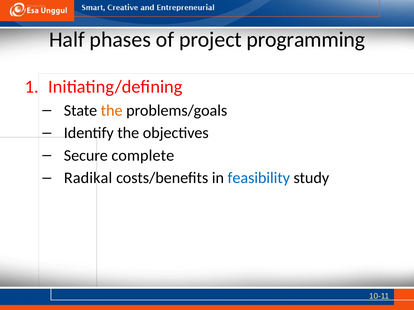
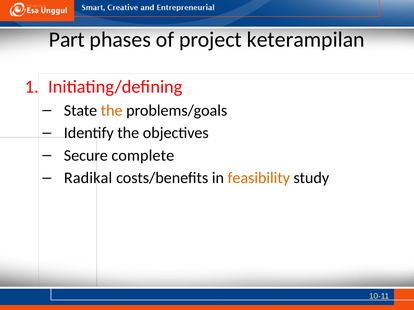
Half: Half -> Part
programming: programming -> keterampilan
feasibility colour: blue -> orange
